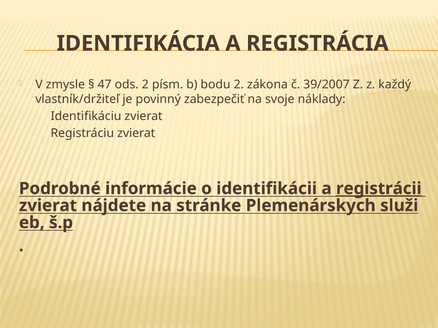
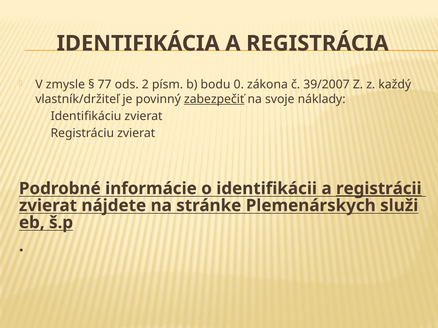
47: 47 -> 77
bodu 2: 2 -> 0
zabezpečiť underline: none -> present
